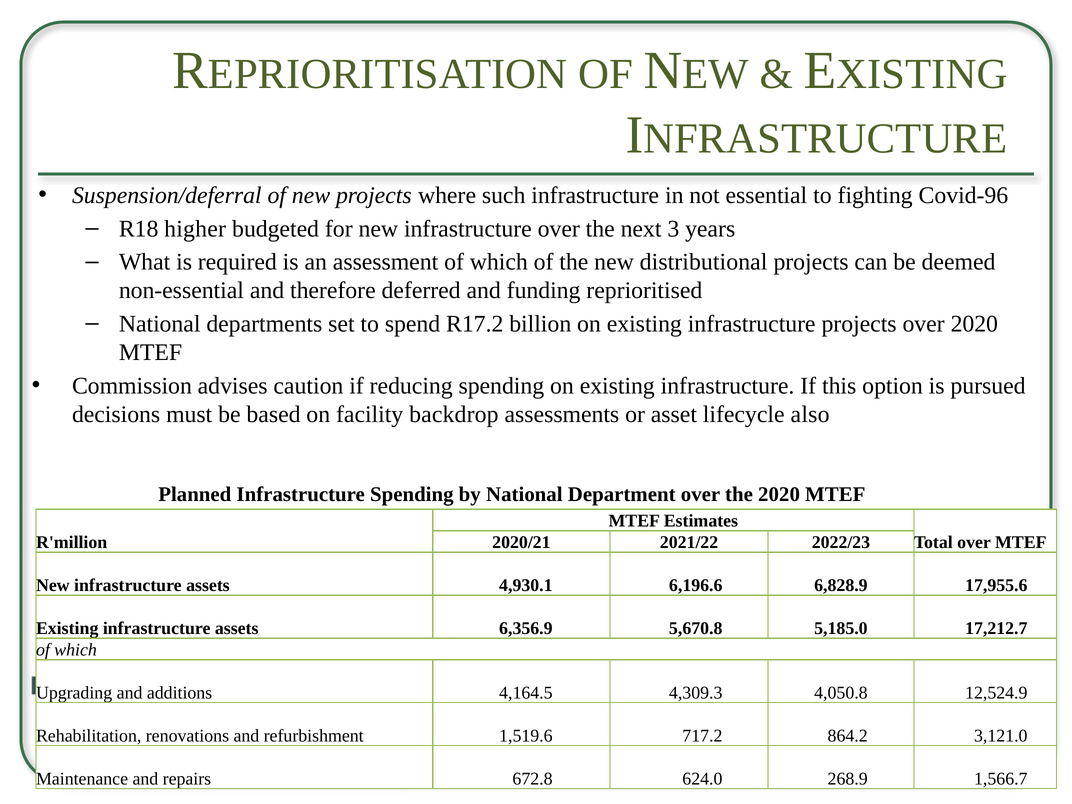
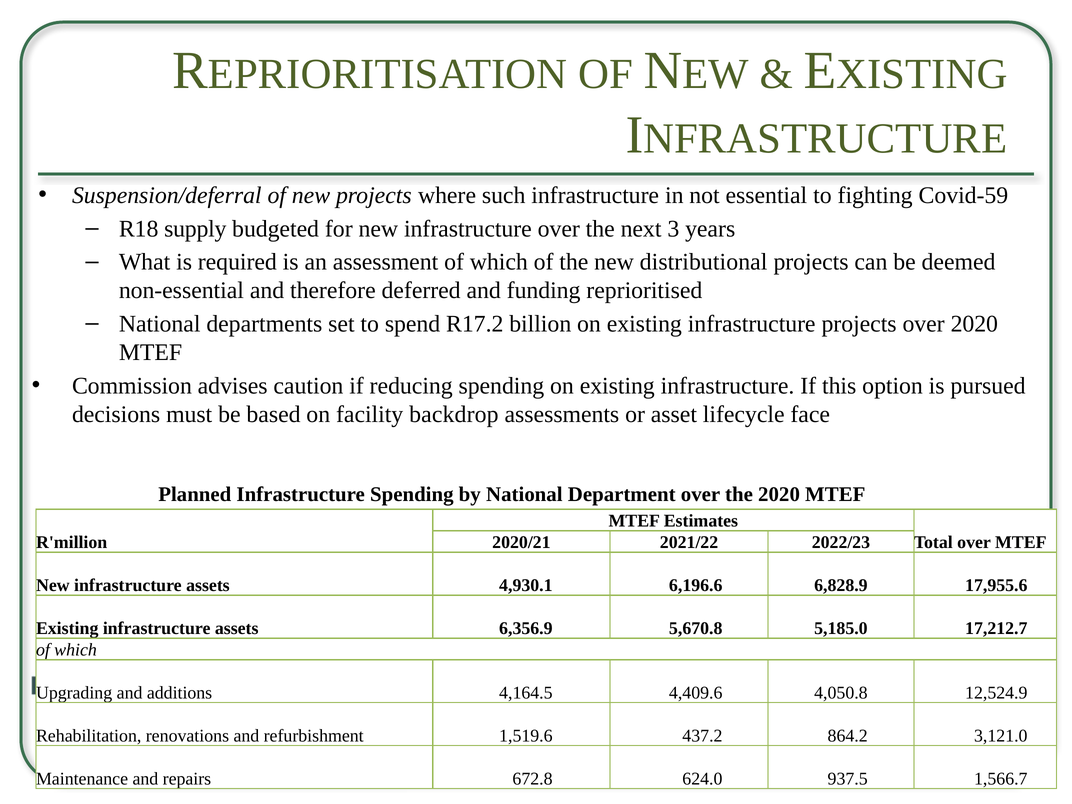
Covid-96: Covid-96 -> Covid-59
higher: higher -> supply
also: also -> face
4,309.3: 4,309.3 -> 4,409.6
717.2: 717.2 -> 437.2
268.9: 268.9 -> 937.5
